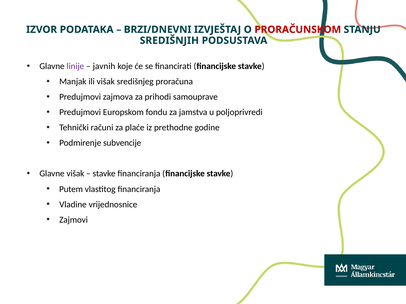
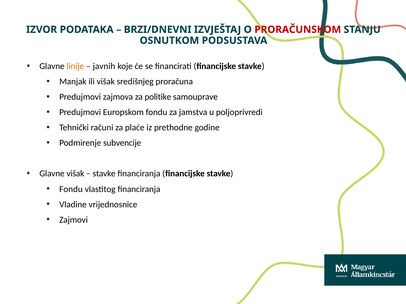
SREDIŠNJIH: SREDIŠNJIH -> OSNUTKOM
linije colour: purple -> orange
prihodi: prihodi -> politike
Putem at (71, 189): Putem -> Fondu
